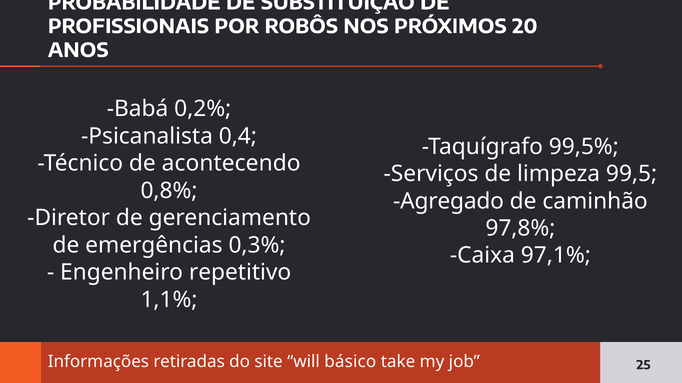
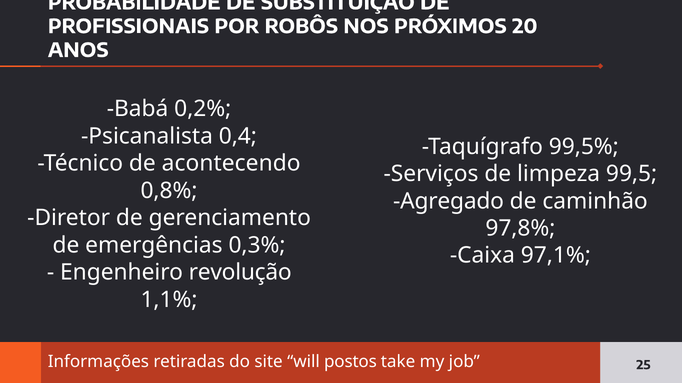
repetitivo: repetitivo -> revolução
básico: básico -> postos
